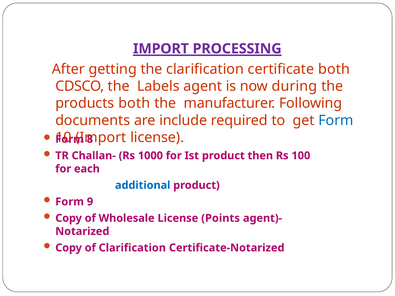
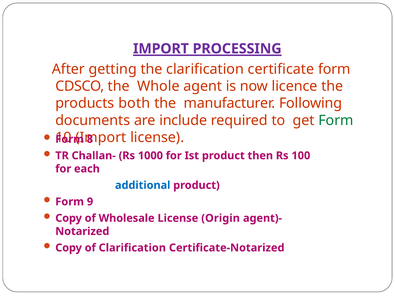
certificate both: both -> form
Labels: Labels -> Whole
during: during -> licence
Form at (336, 120) colour: blue -> green
Points: Points -> Origin
